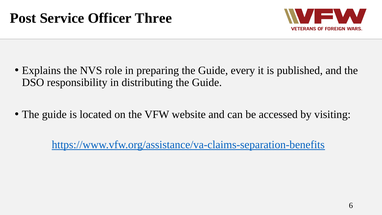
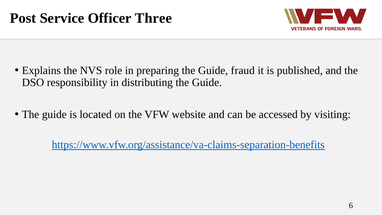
every: every -> fraud
